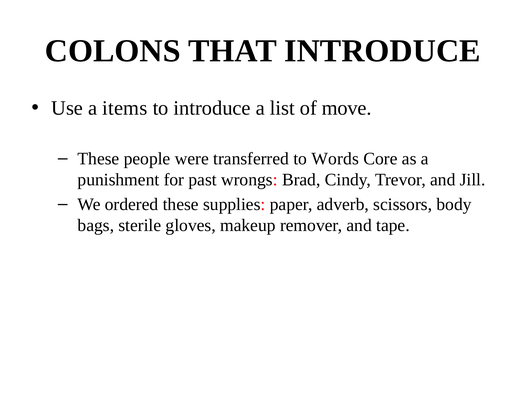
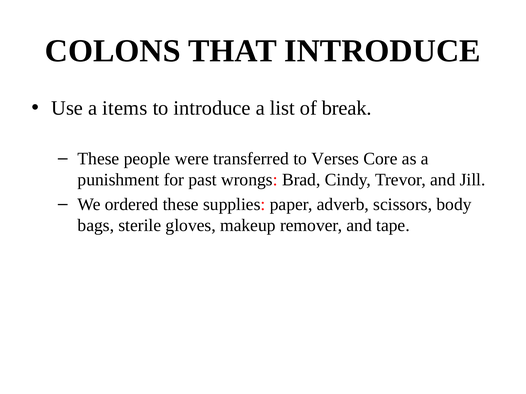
move: move -> break
Words: Words -> Verses
